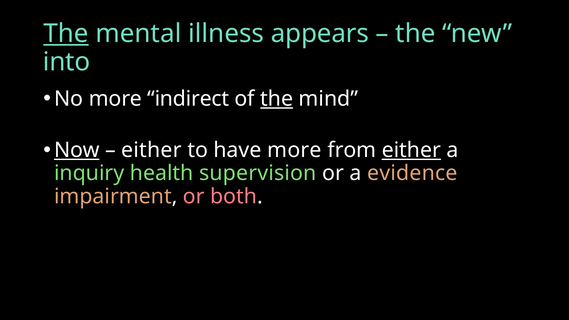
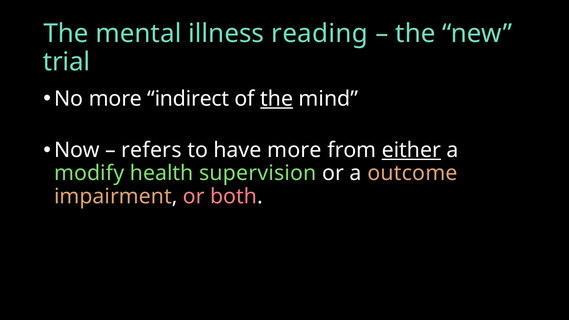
The at (66, 34) underline: present -> none
appears: appears -> reading
into: into -> trial
Now underline: present -> none
either at (151, 150): either -> refers
inquiry: inquiry -> modify
evidence: evidence -> outcome
